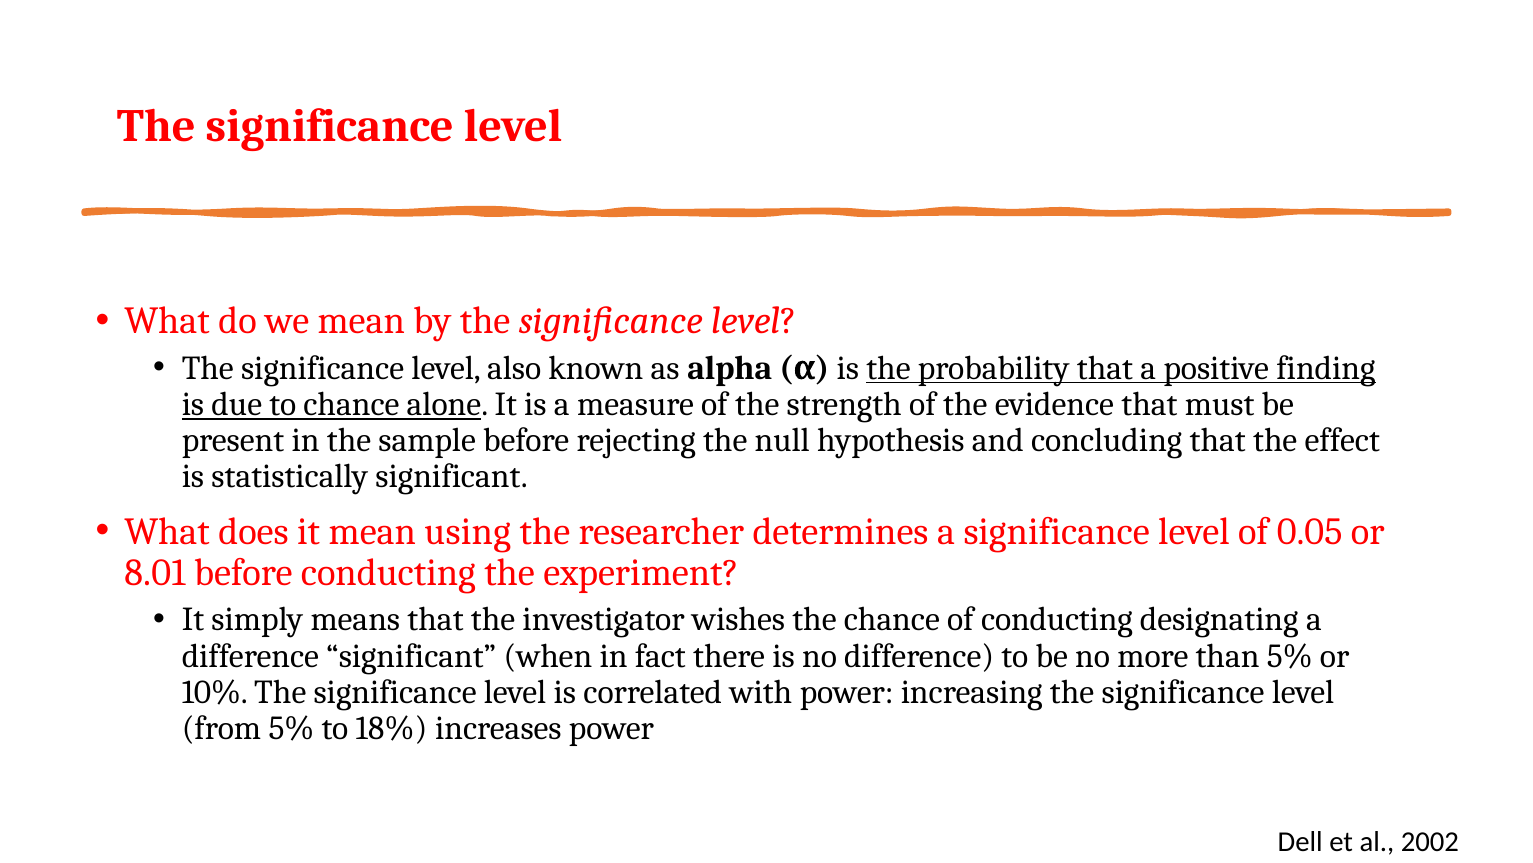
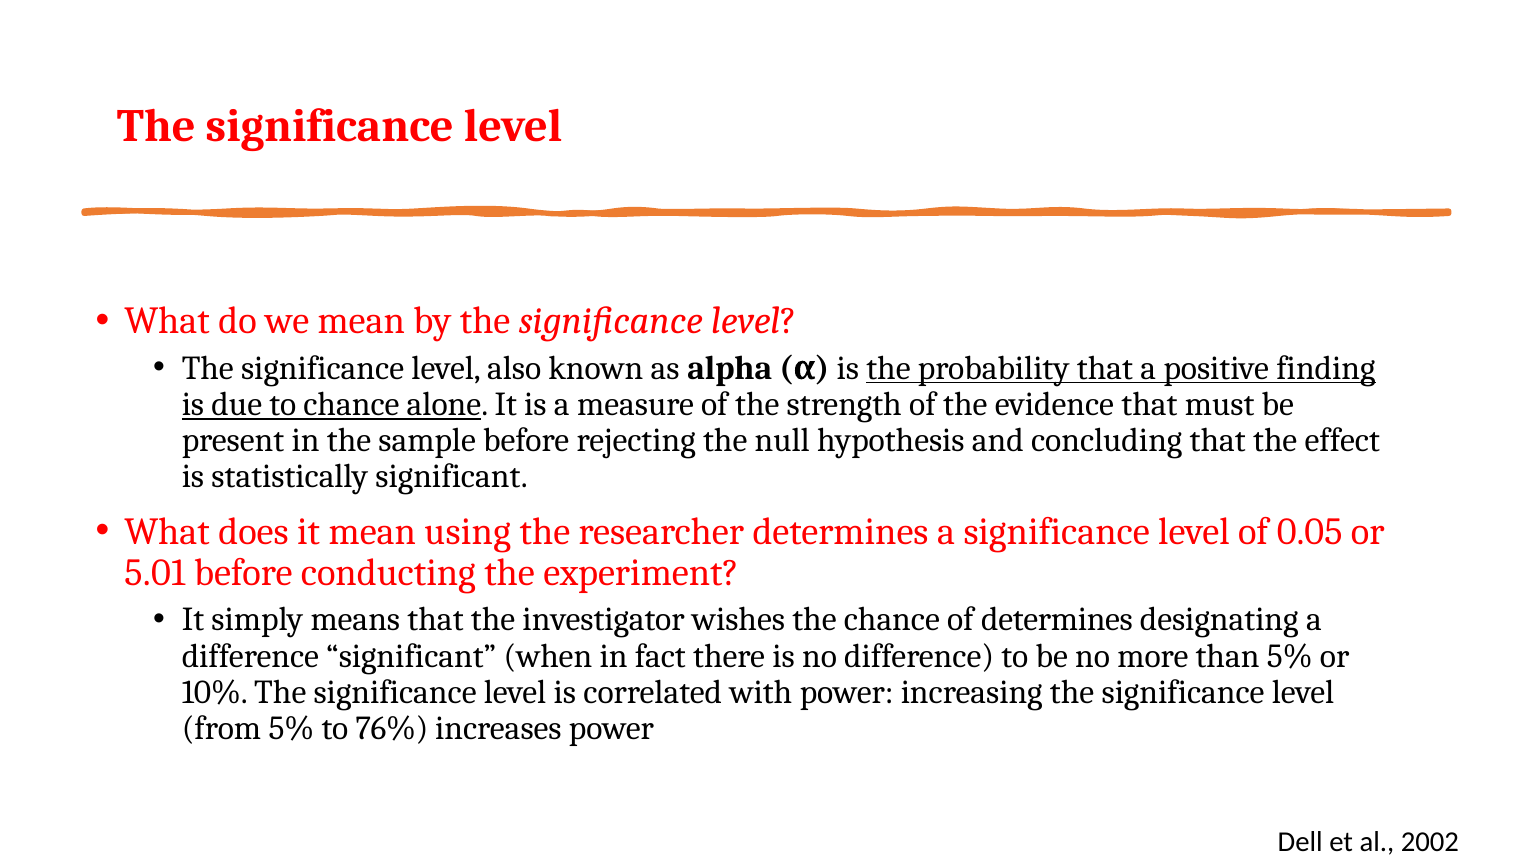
8.01: 8.01 -> 5.01
of conducting: conducting -> determines
18%: 18% -> 76%
